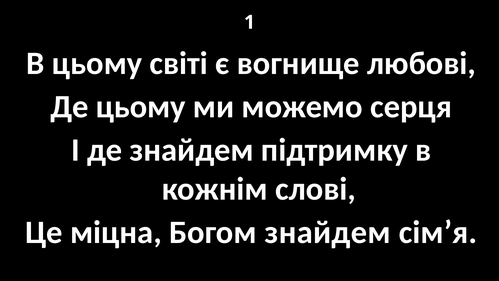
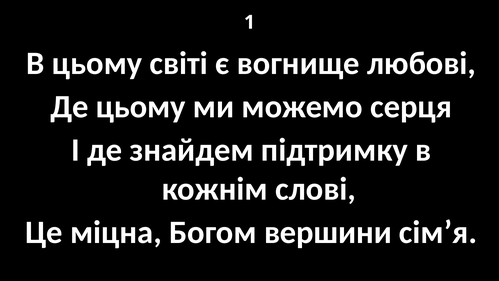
Богом знайдем: знайдем -> вершини
